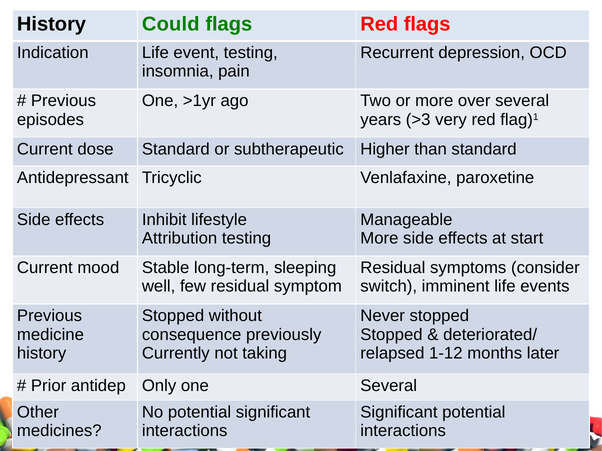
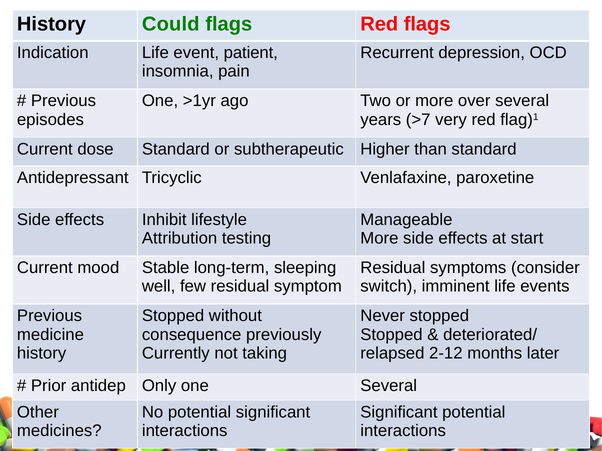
event testing: testing -> patient
>3: >3 -> >7
1-12: 1-12 -> 2-12
